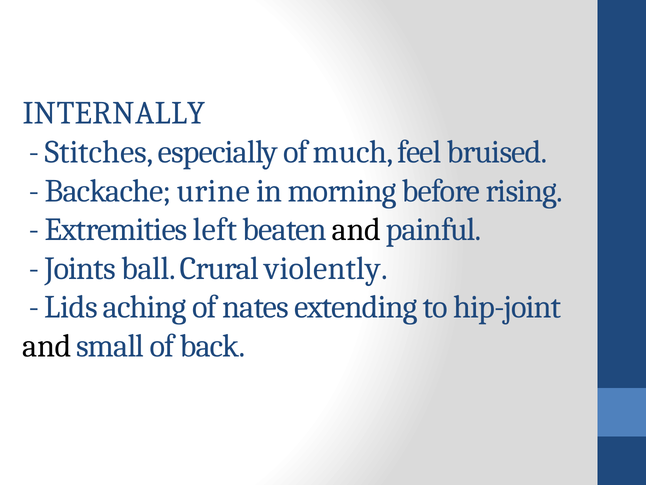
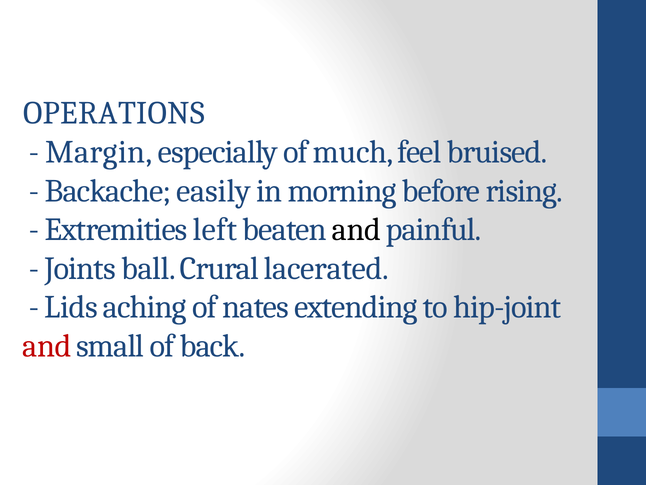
INTERNALLY: INTERNALLY -> OPERATIONS
Stitches: Stitches -> Margin
urine: urine -> easily
violently: violently -> lacerated
and at (47, 346) colour: black -> red
